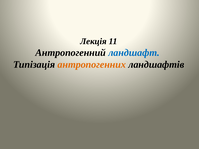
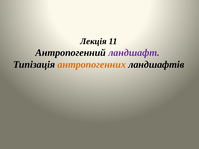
ландшафт colour: blue -> purple
